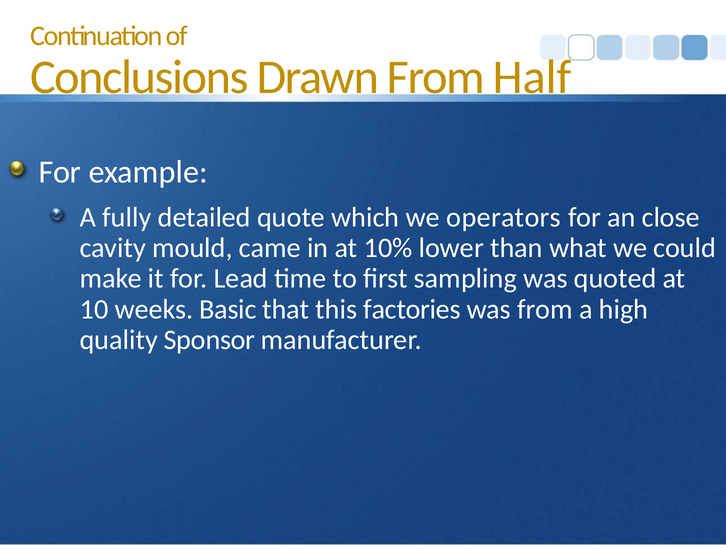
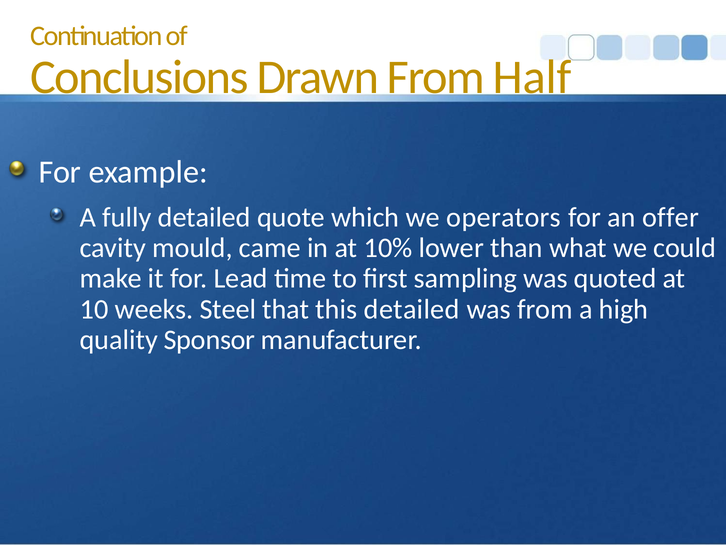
close: close -> offer
Basic: Basic -> Steel
this factories: factories -> detailed
